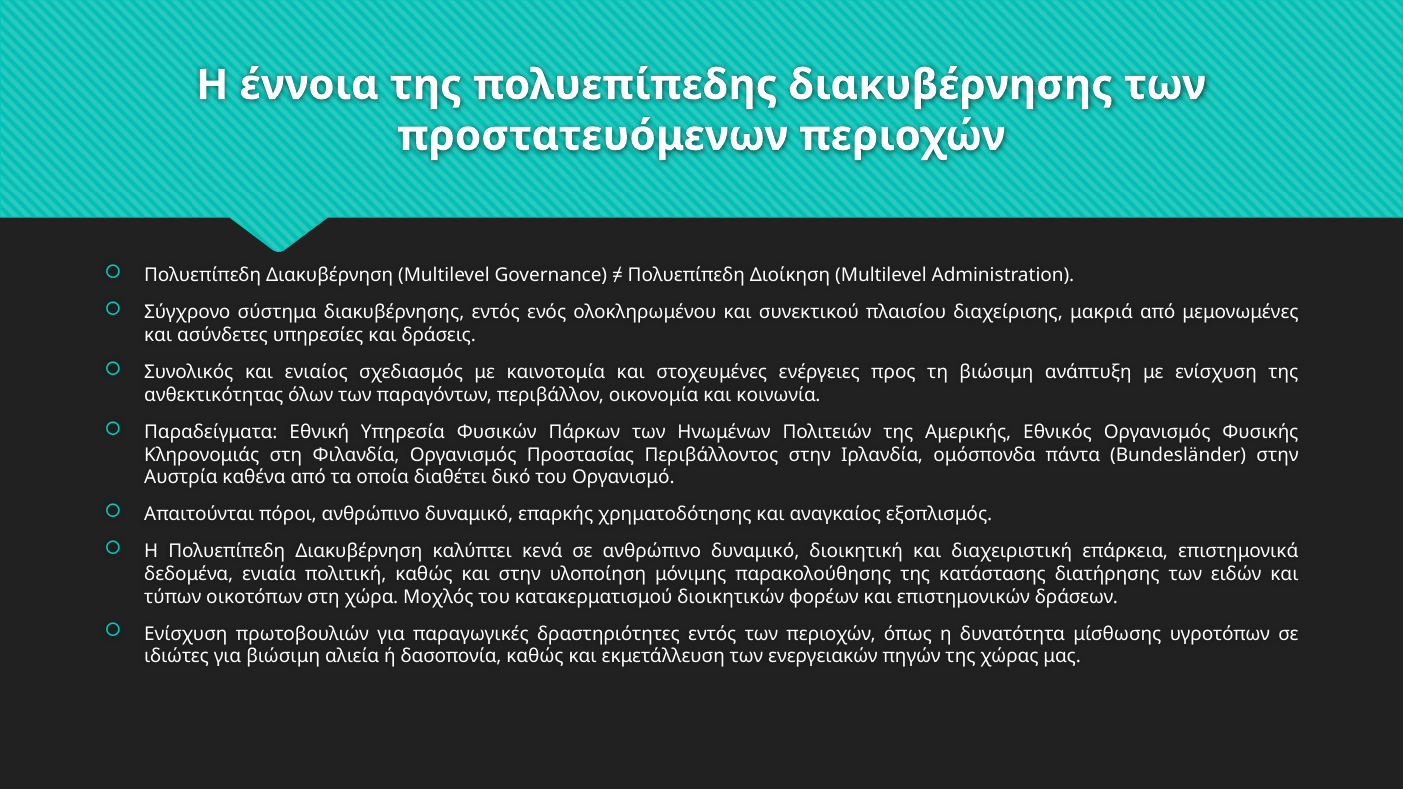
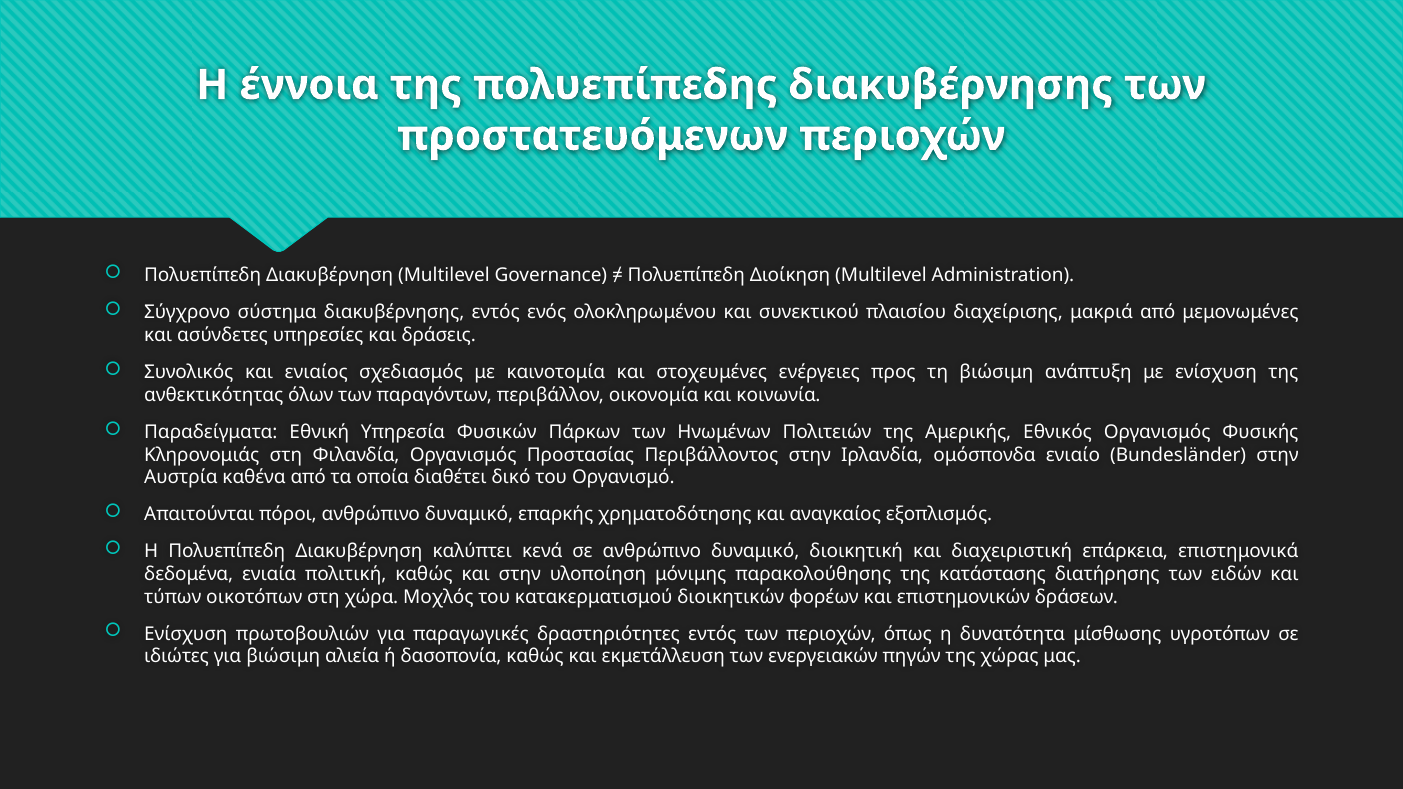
πάντα: πάντα -> ενιαίο
